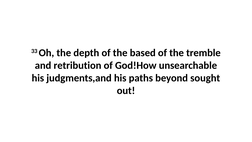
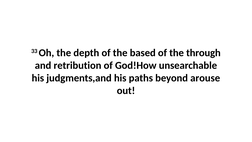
tremble: tremble -> through
sought: sought -> arouse
